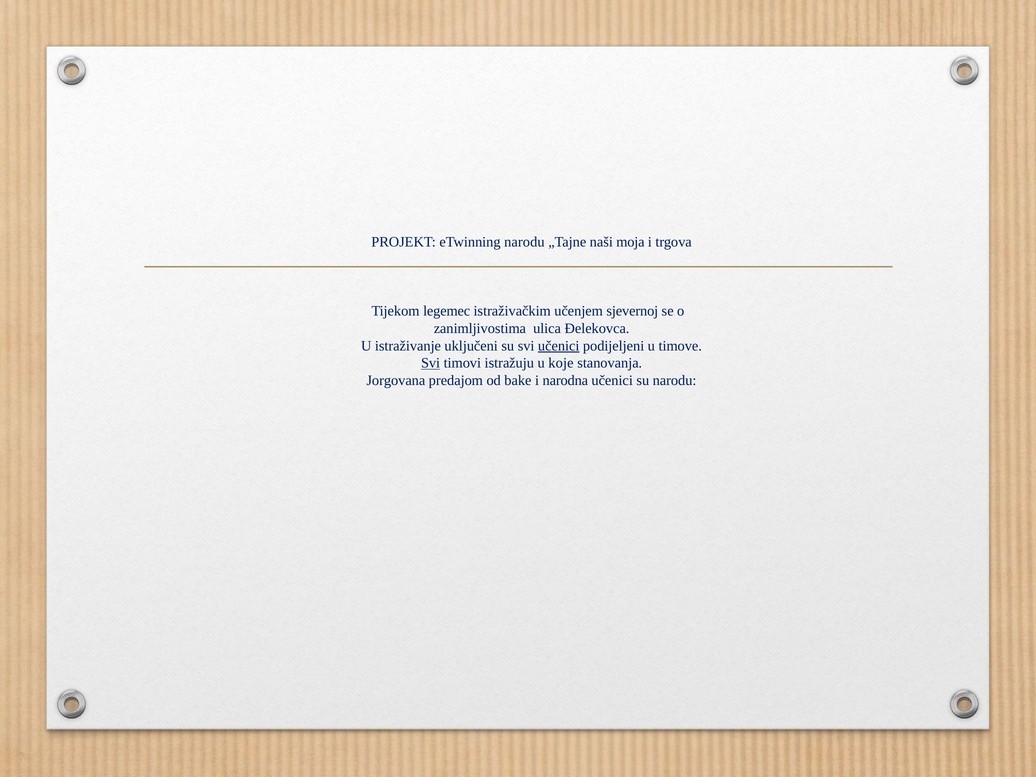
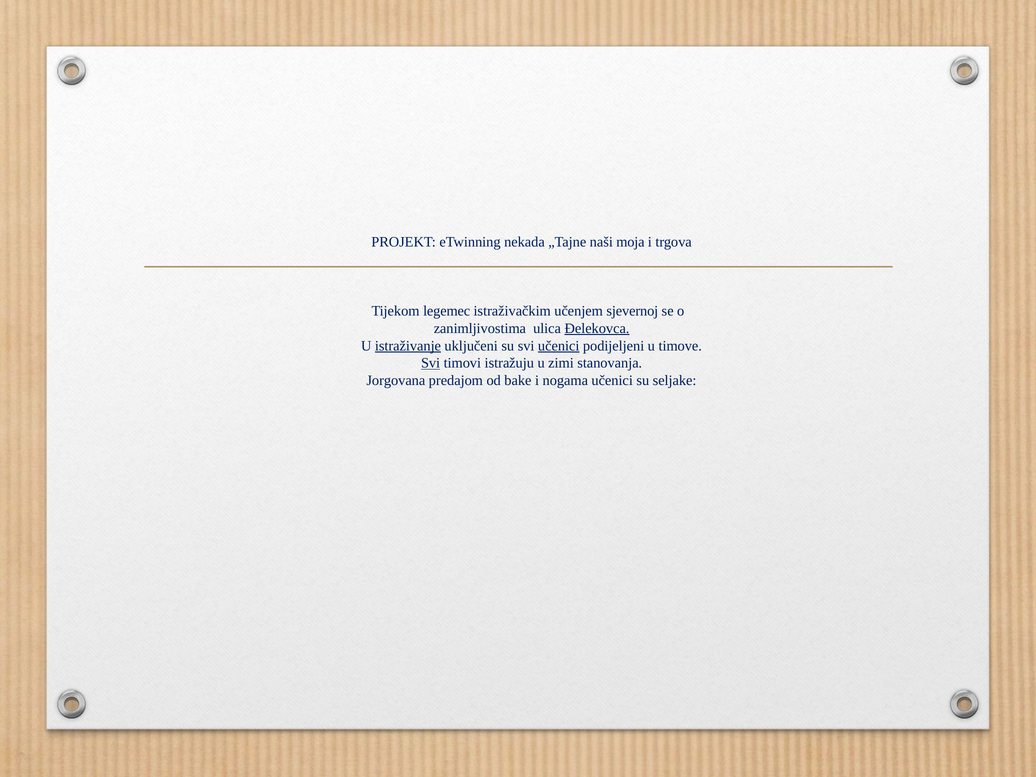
eTwinning narodu: narodu -> nekada
Đelekovca underline: none -> present
istraživanje underline: none -> present
koje: koje -> zimi
narodna: narodna -> nogama
su narodu: narodu -> seljake
